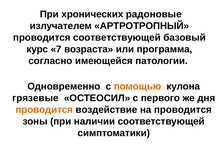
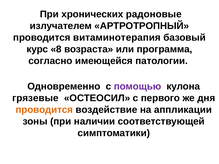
проводится соответствующей: соответствующей -> витаминотерапия
7: 7 -> 8
помощью colour: orange -> purple
на проводится: проводится -> аппликации
